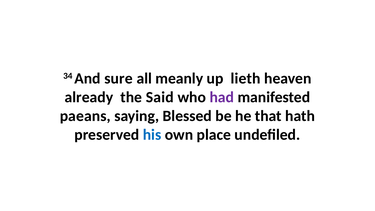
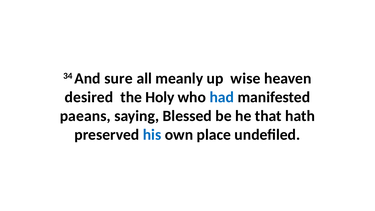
lieth: lieth -> wise
already: already -> desired
Said: Said -> Holy
had colour: purple -> blue
